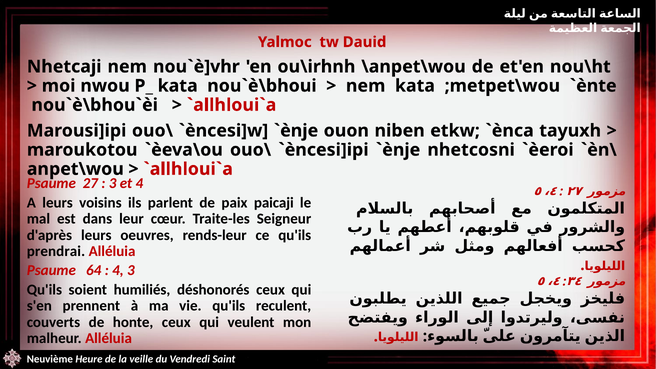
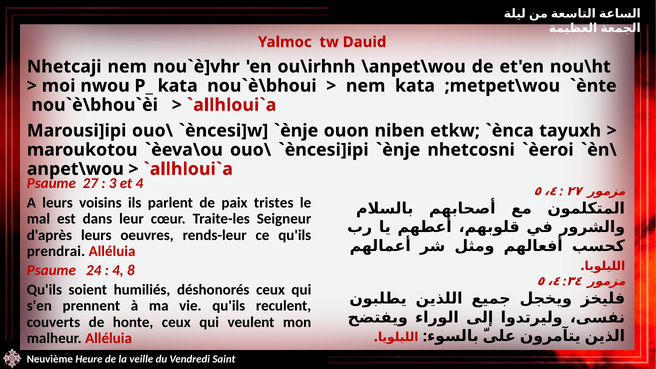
paicaji: paicaji -> tristes
64: 64 -> 24
4 3: 3 -> 8
